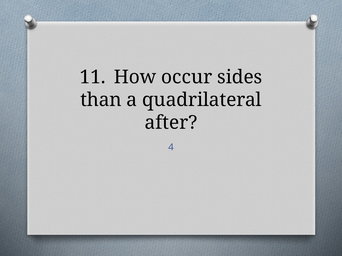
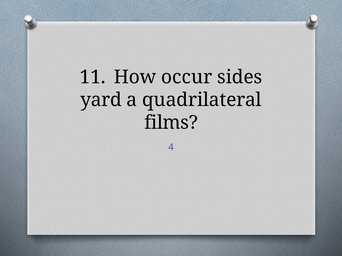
than: than -> yard
after: after -> films
